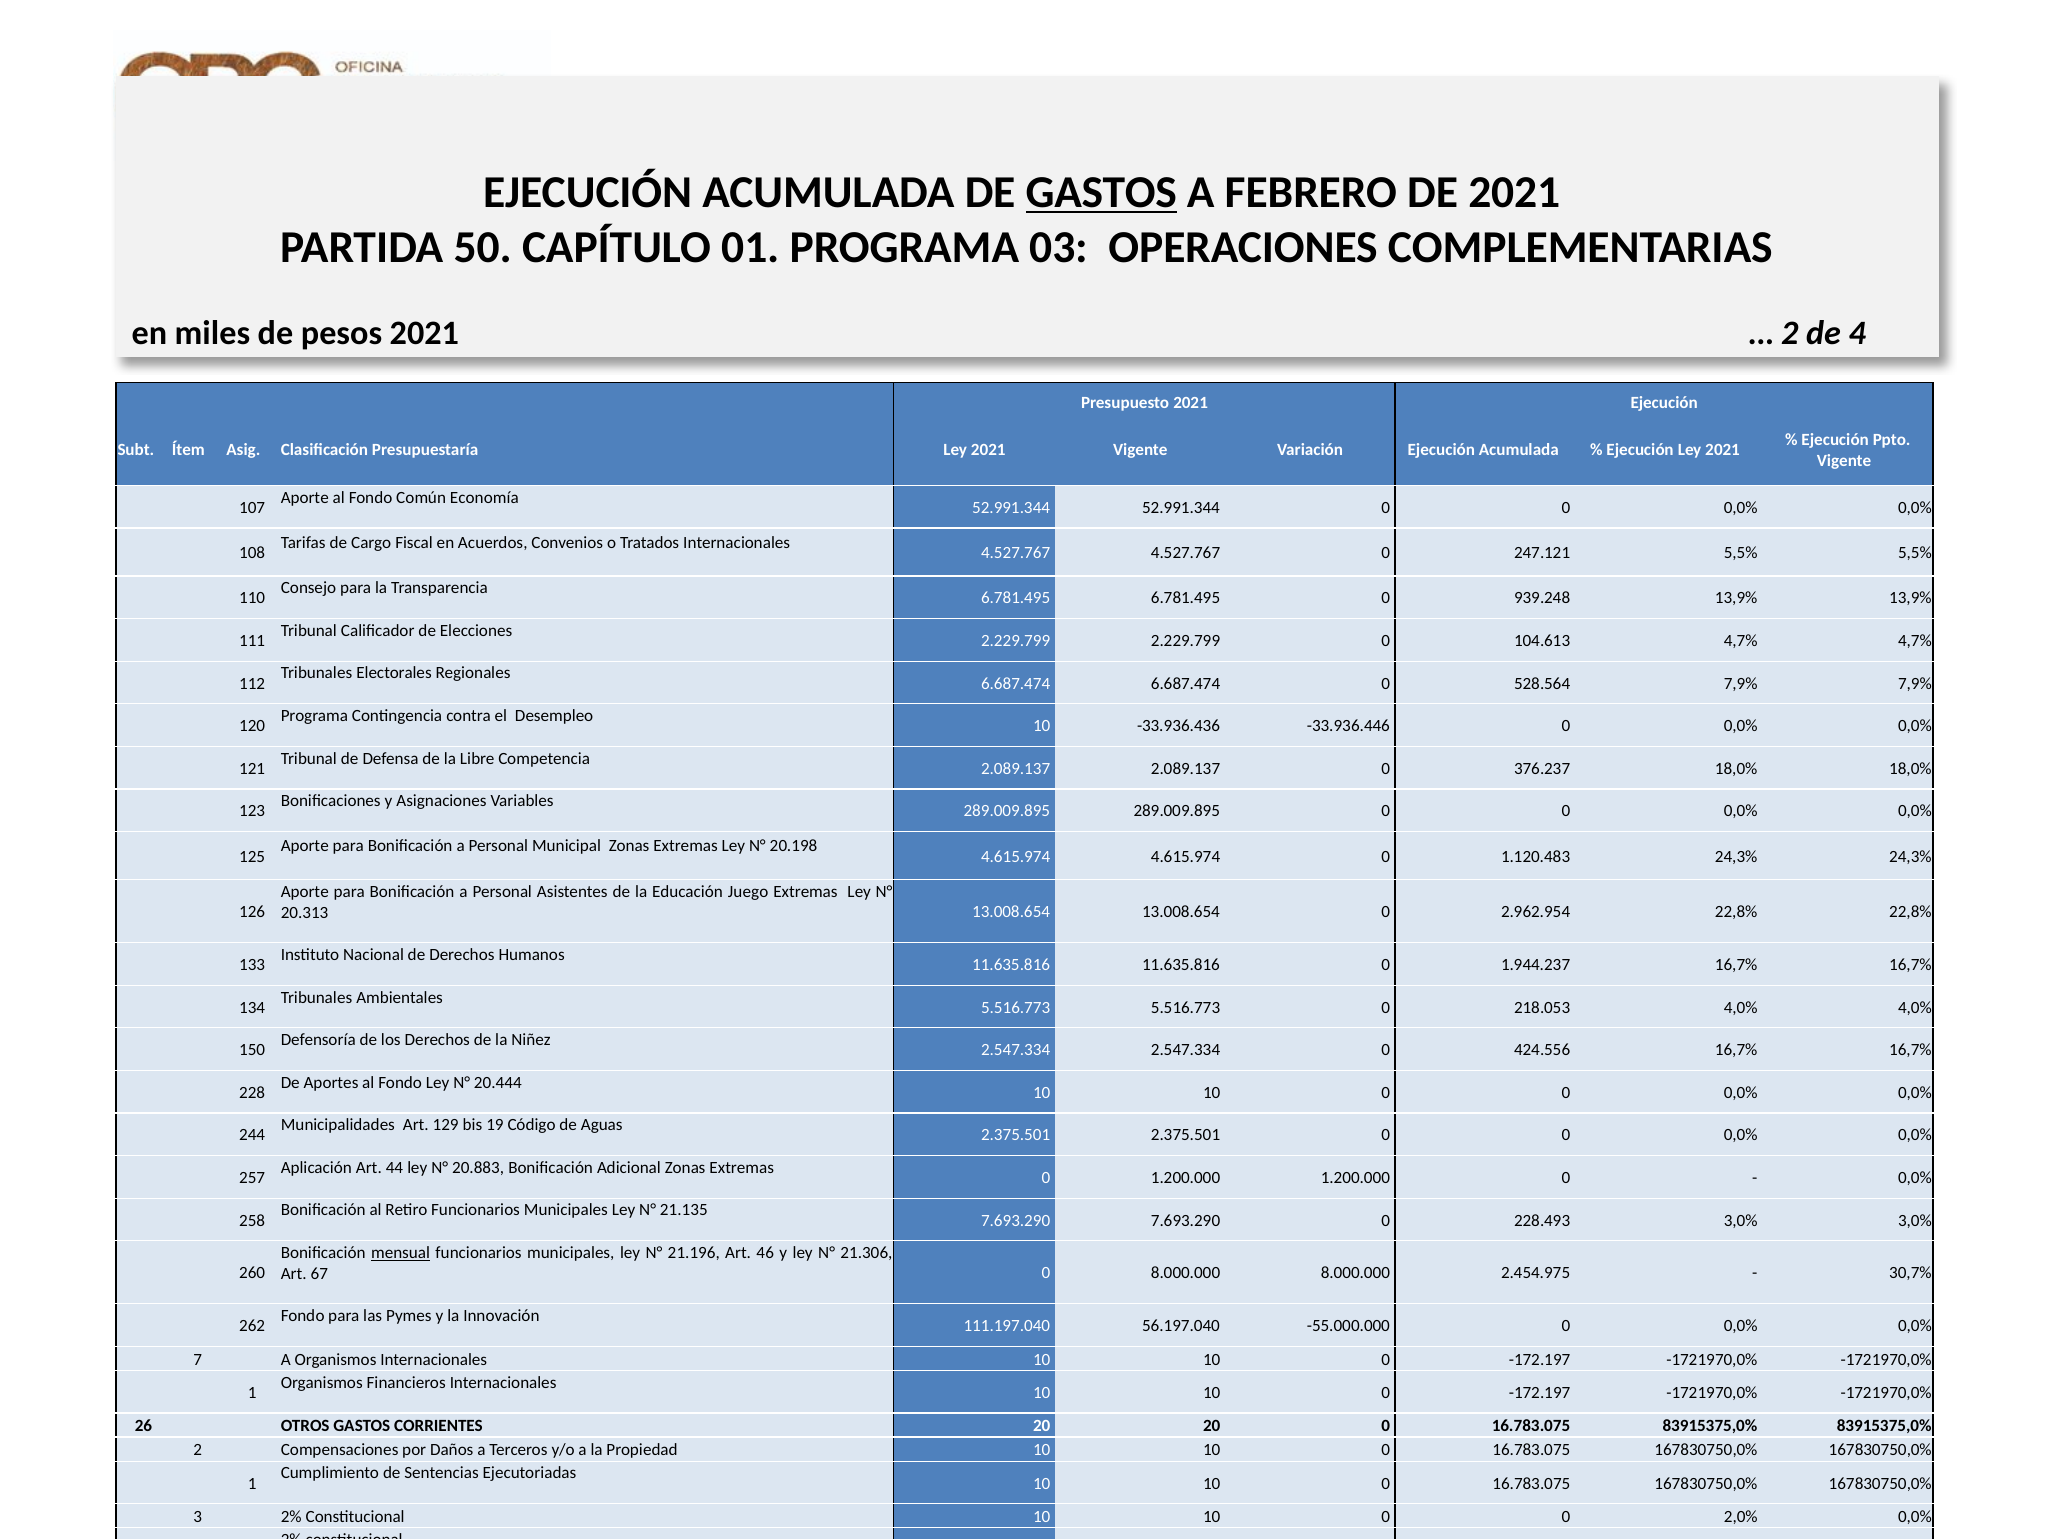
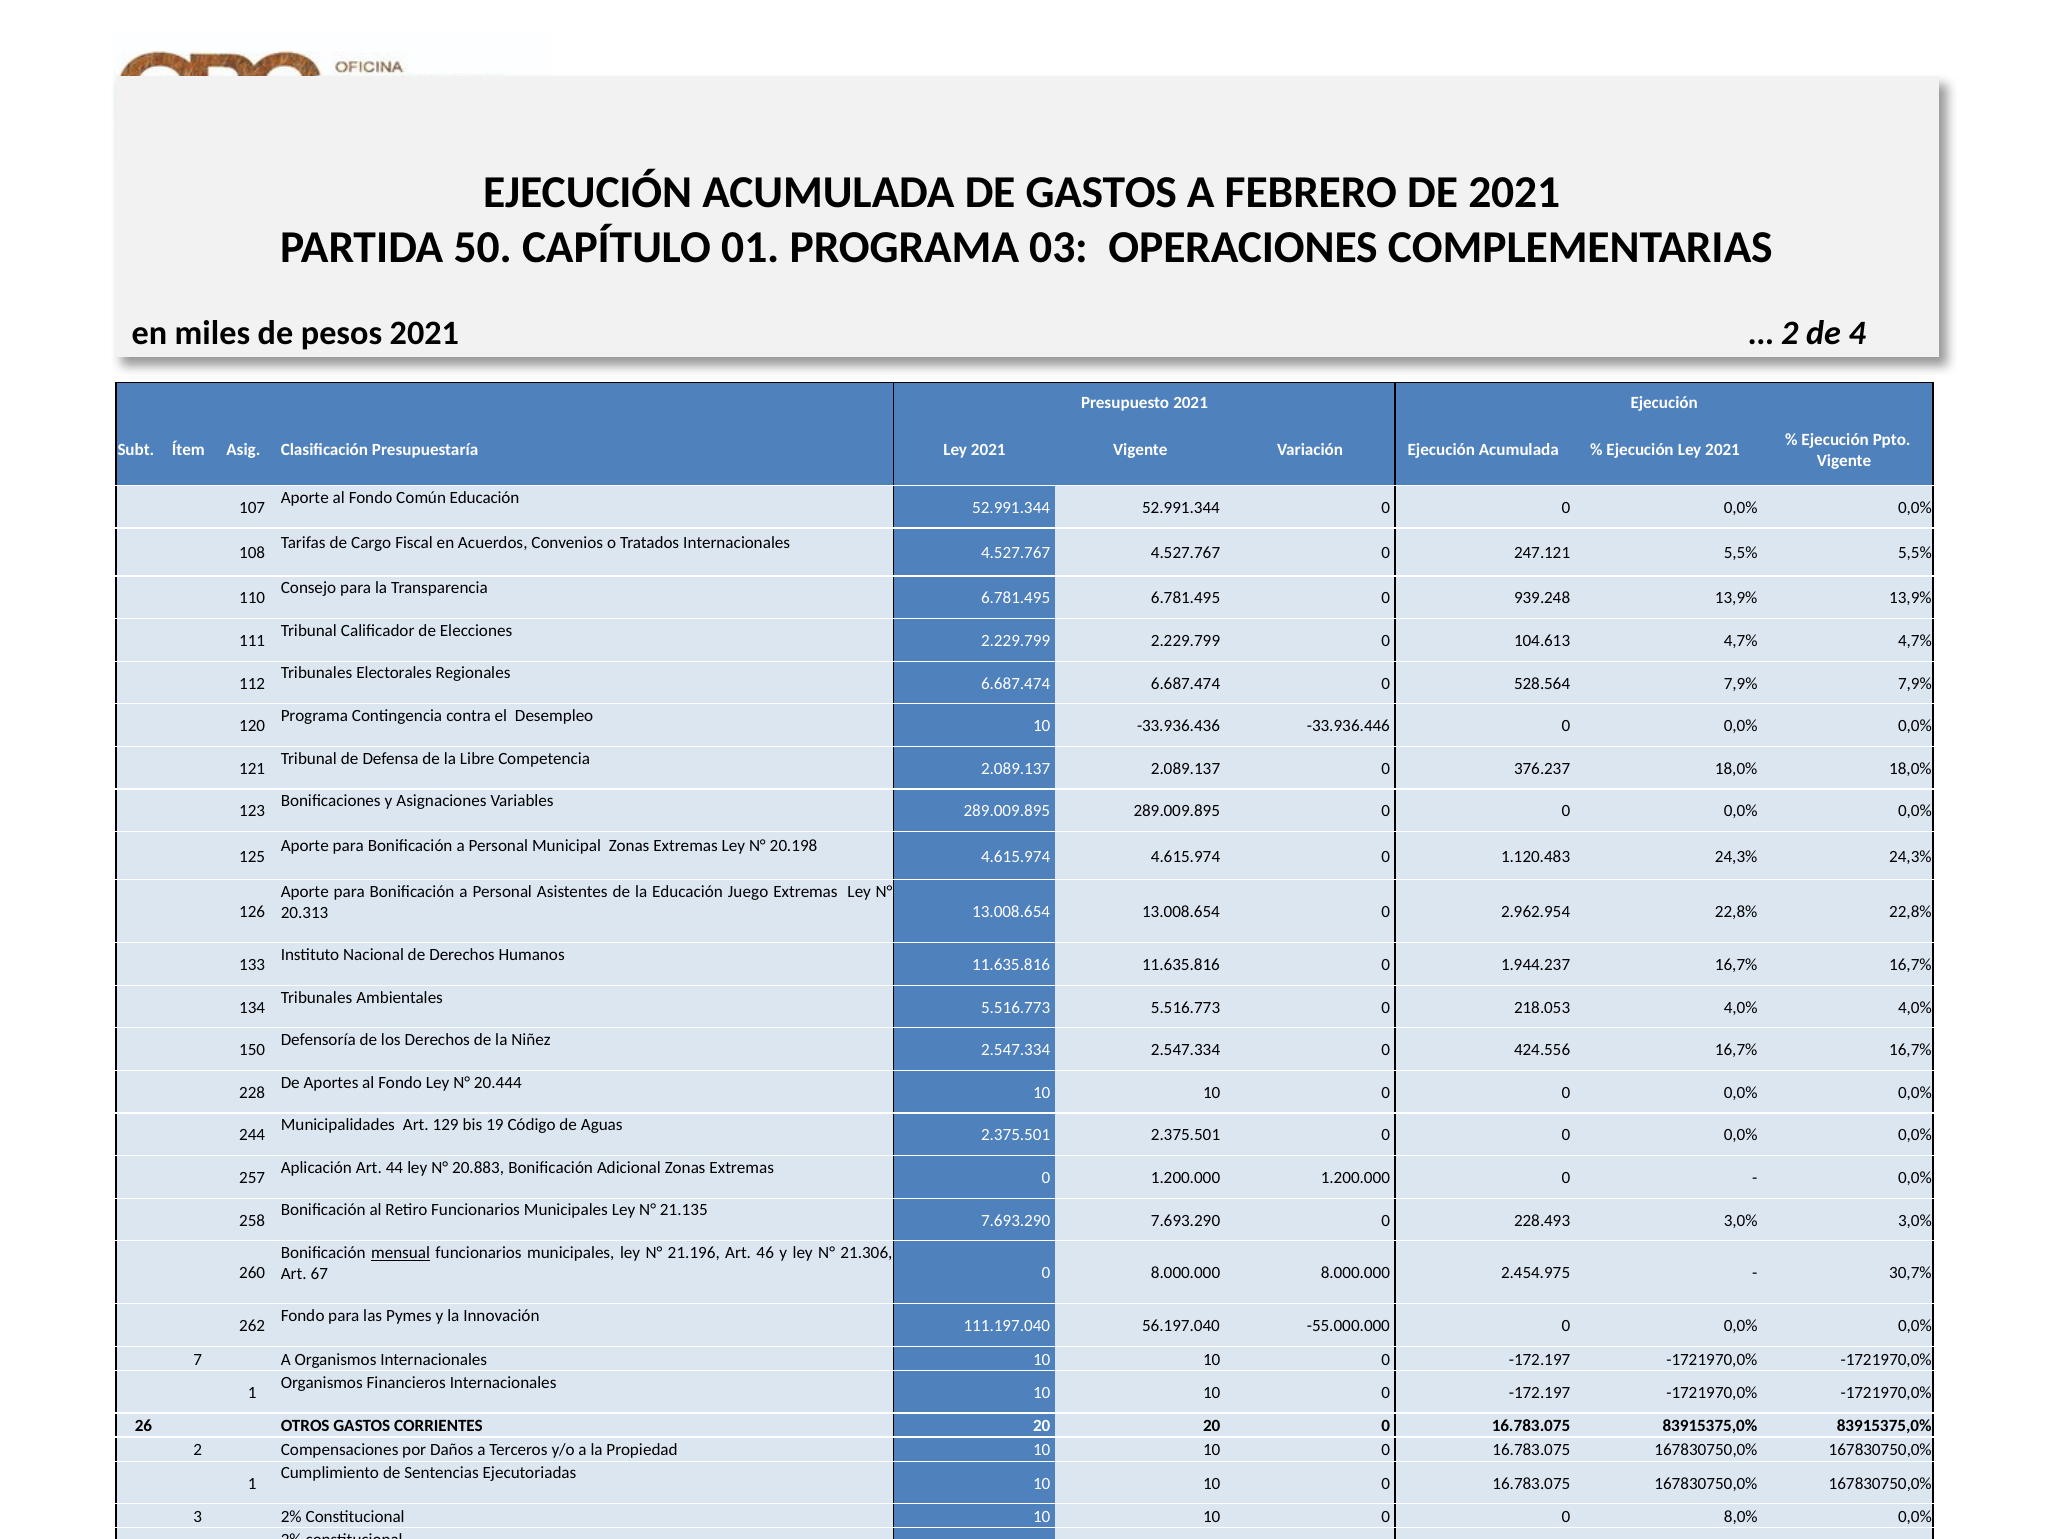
GASTOS at (1101, 192) underline: present -> none
Común Economía: Economía -> Educación
2,0%: 2,0% -> 8,0%
